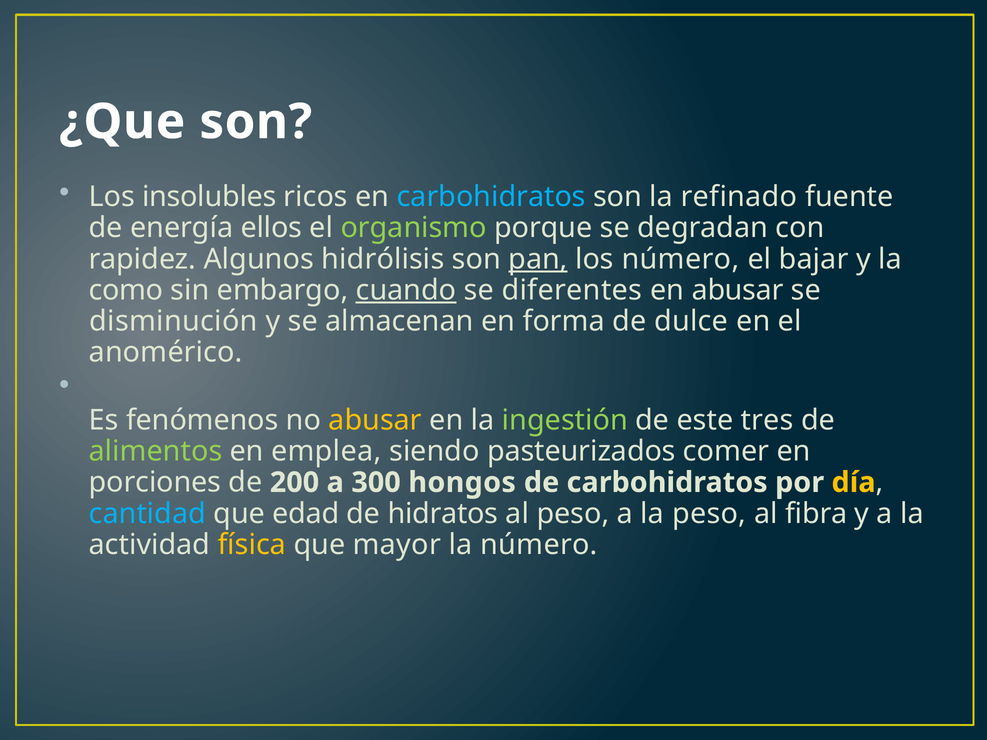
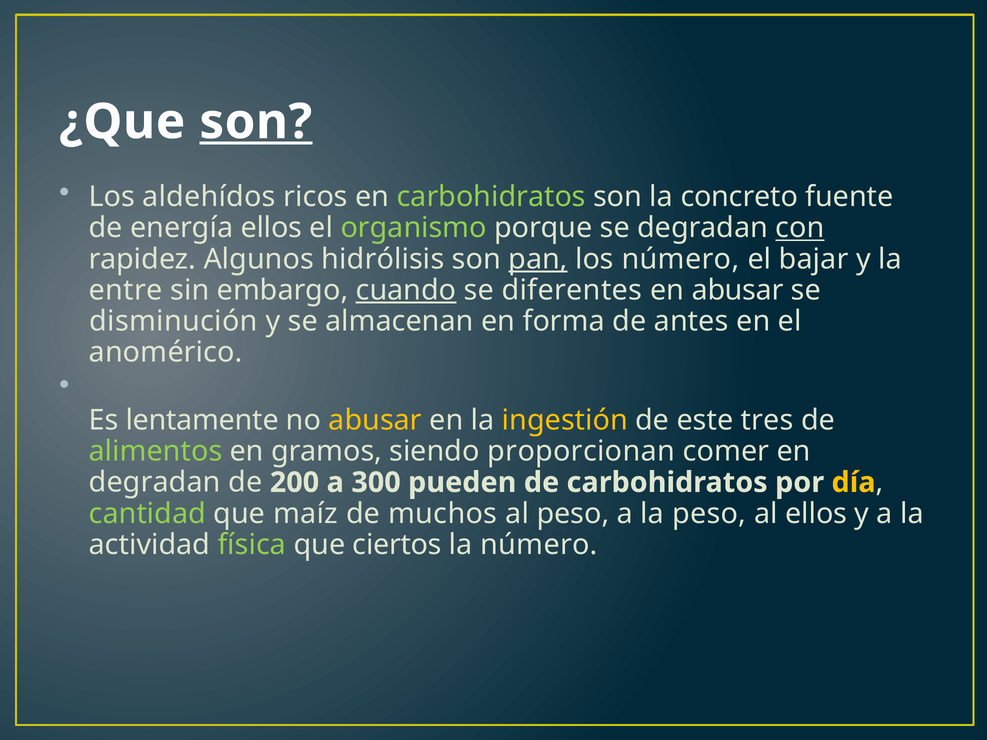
son at (256, 122) underline: none -> present
insolubles: insolubles -> aldehídos
carbohidratos at (491, 197) colour: light blue -> light green
refinado: refinado -> concreto
con underline: none -> present
como: como -> entre
dulce: dulce -> antes
fenómenos: fenómenos -> lentamente
ingestión colour: light green -> yellow
emplea: emplea -> gramos
pasteurizados: pasteurizados -> proporcionan
porciones at (155, 483): porciones -> degradan
hongos: hongos -> pueden
cantidad colour: light blue -> light green
edad: edad -> maíz
hidratos: hidratos -> muchos
al fibra: fibra -> ellos
física colour: yellow -> light green
mayor: mayor -> ciertos
